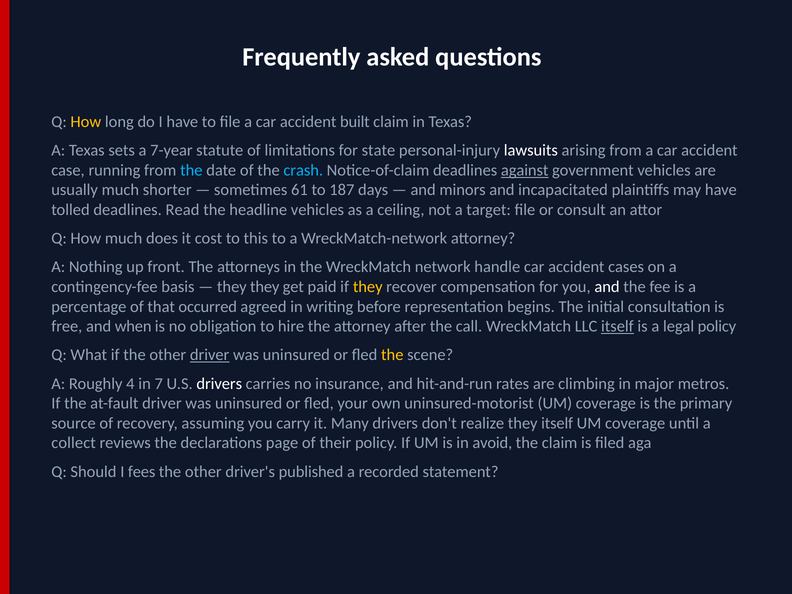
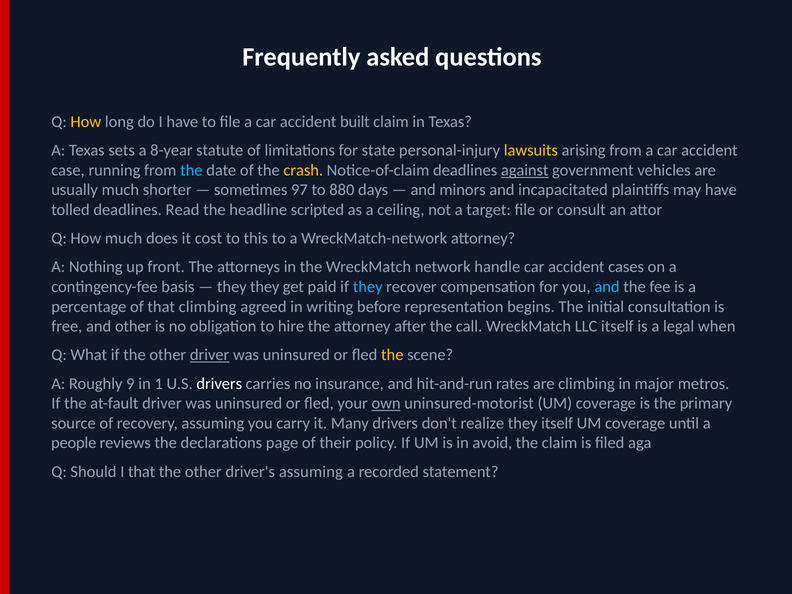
7-year: 7-year -> 8-year
lawsuits colour: white -> yellow
crash colour: light blue -> yellow
61: 61 -> 97
187: 187 -> 880
headline vehicles: vehicles -> scripted
they at (368, 287) colour: yellow -> light blue
and at (607, 287) colour: white -> light blue
that occurred: occurred -> climbing
and when: when -> other
itself at (617, 326) underline: present -> none
legal policy: policy -> when
4: 4 -> 9
7: 7 -> 1
own underline: none -> present
collect: collect -> people
I fees: fees -> that
driver's published: published -> assuming
